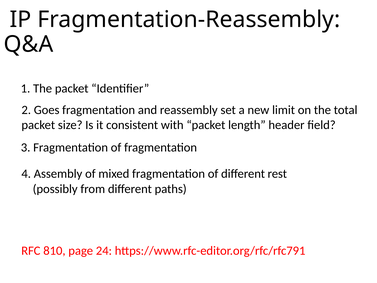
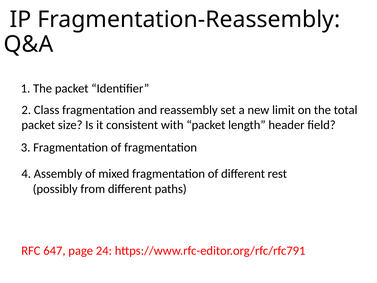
Goes: Goes -> Class
810: 810 -> 647
